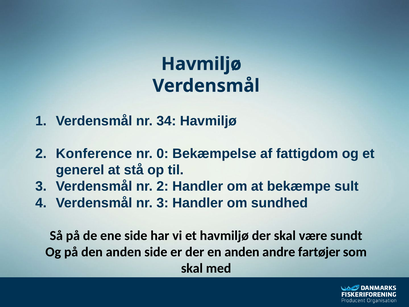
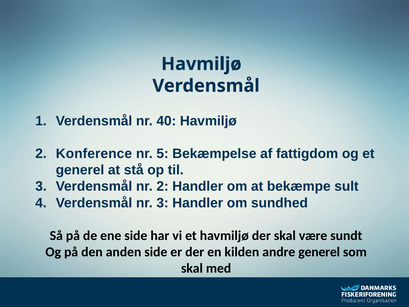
34: 34 -> 40
0: 0 -> 5
en anden: anden -> kilden
andre fartøjer: fartøjer -> generel
